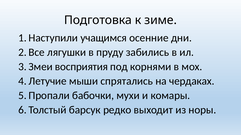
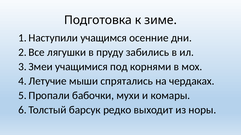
восприятия: восприятия -> учащимися
